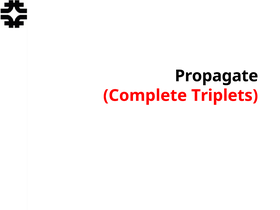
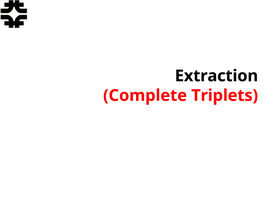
Propagate: Propagate -> Extraction
